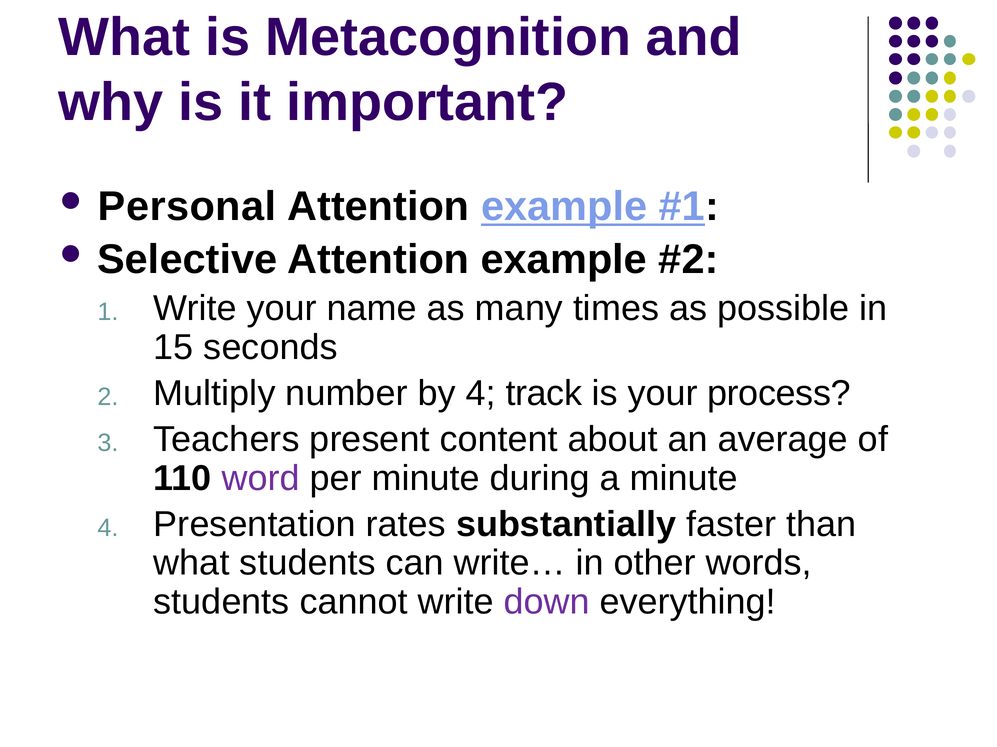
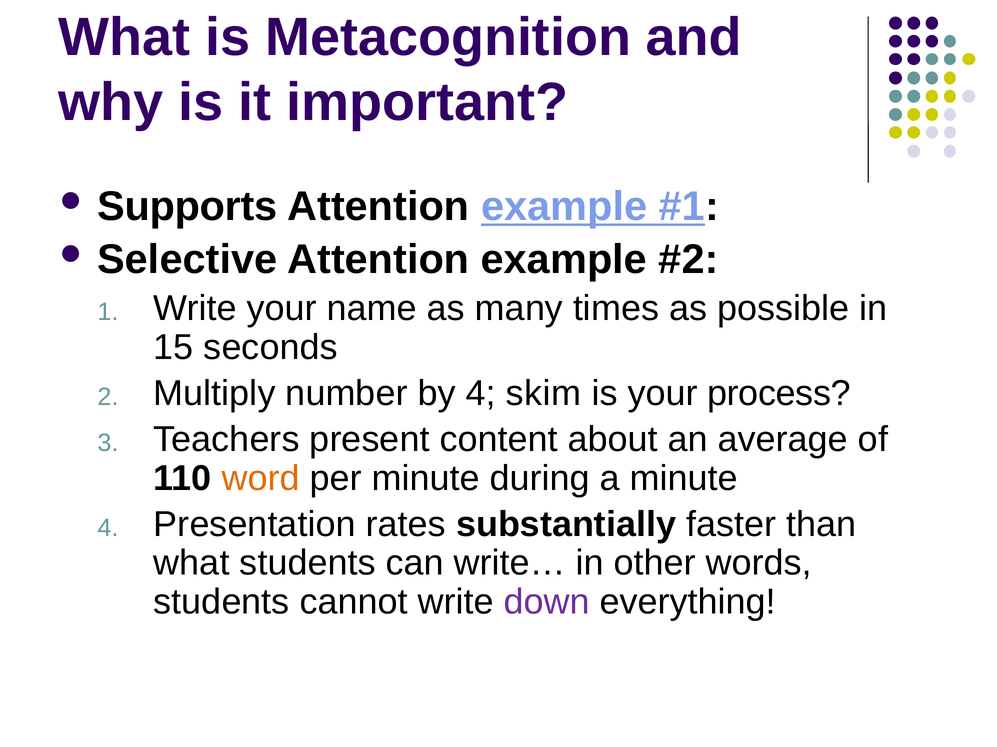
Personal: Personal -> Supports
track: track -> skim
word colour: purple -> orange
